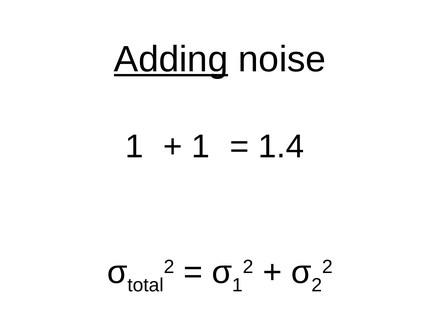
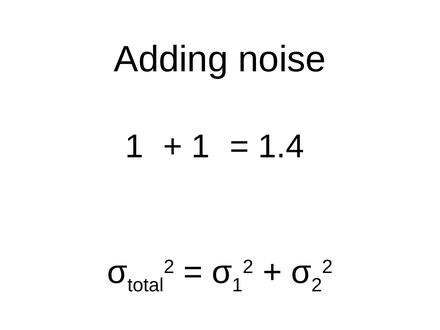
Adding underline: present -> none
